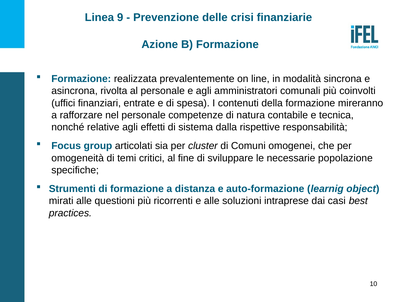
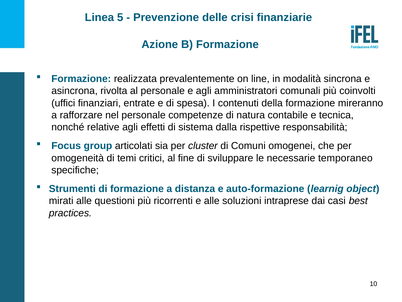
9: 9 -> 5
popolazione: popolazione -> temporaneo
